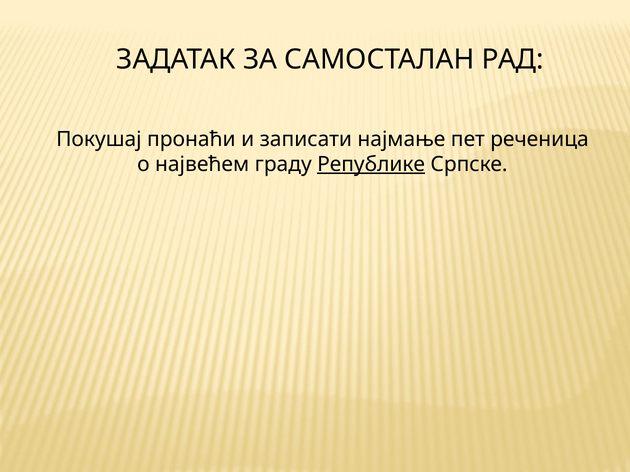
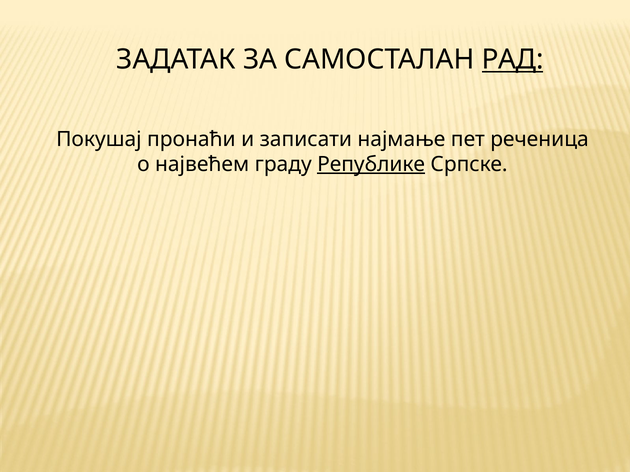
РАД underline: none -> present
